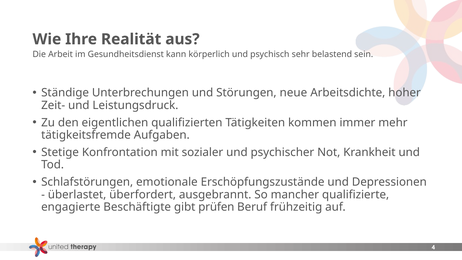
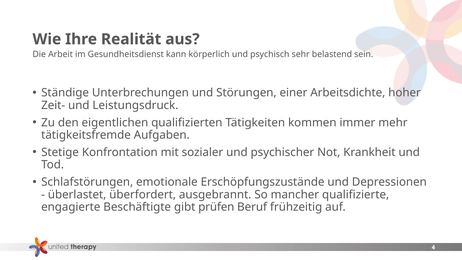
neue: neue -> einer
